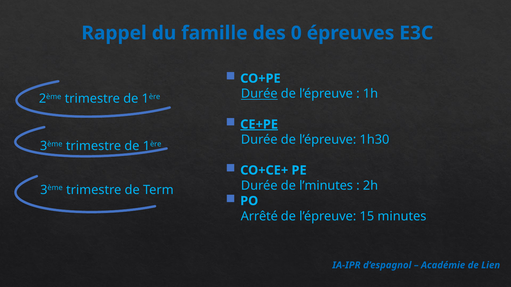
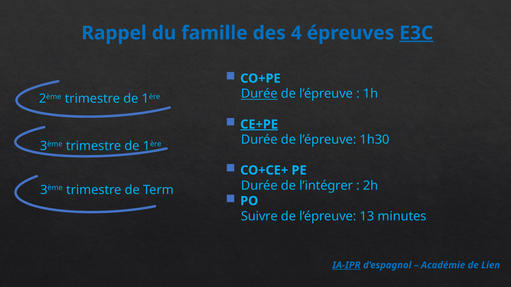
0: 0 -> 4
E3C underline: none -> present
l’minutes: l’minutes -> l’intégrer
Arrêté: Arrêté -> Suivre
15: 15 -> 13
IA-IPR underline: none -> present
